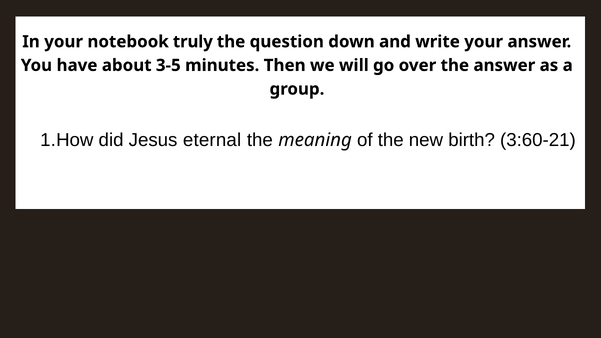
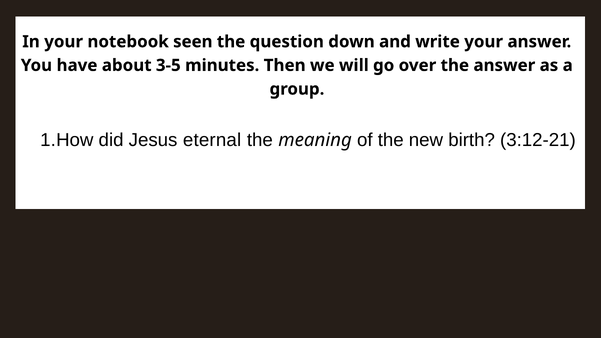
truly: truly -> seen
3:60-21: 3:60-21 -> 3:12-21
